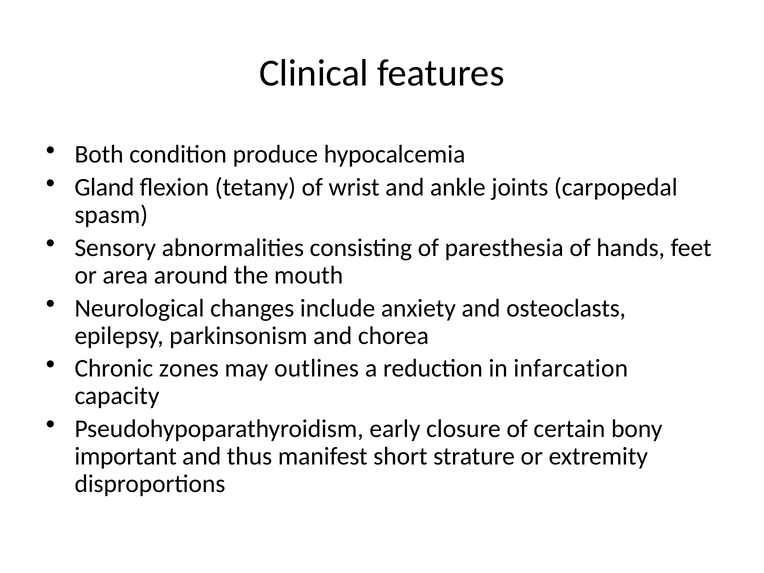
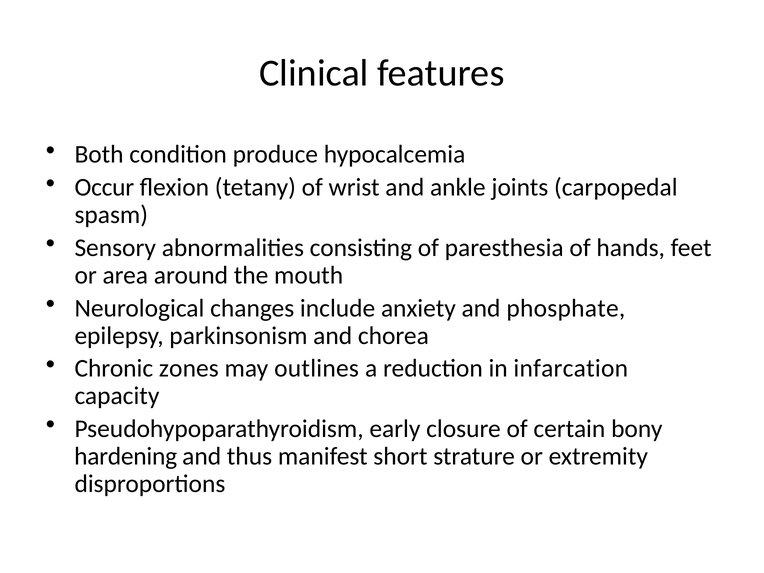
Gland: Gland -> Occur
osteoclasts: osteoclasts -> phosphate
important: important -> hardening
